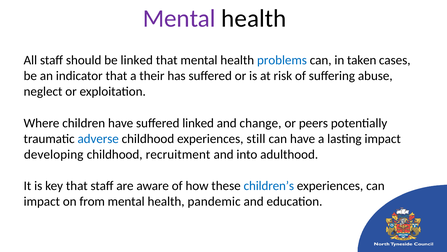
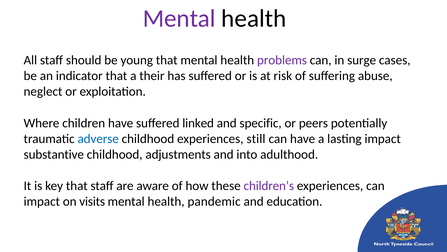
be linked: linked -> young
problems colour: blue -> purple
taken: taken -> surge
change: change -> specific
developing: developing -> substantive
recruitment: recruitment -> adjustments
children’s colour: blue -> purple
from: from -> visits
